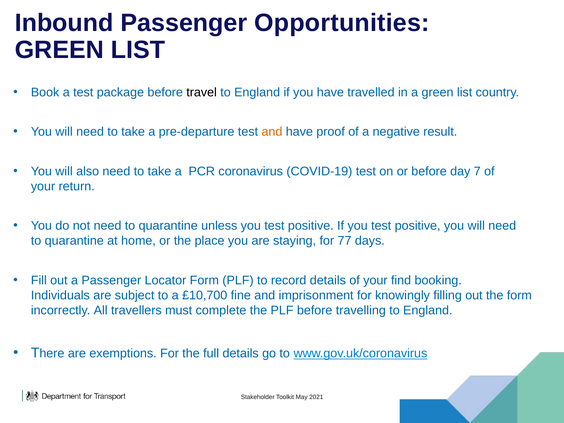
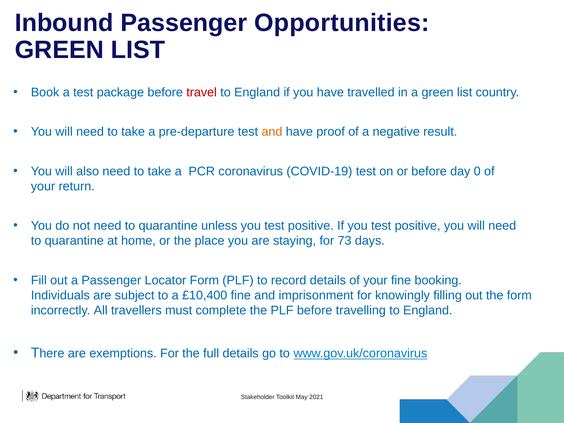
travel colour: black -> red
7: 7 -> 0
77: 77 -> 73
your find: find -> fine
£10,700: £10,700 -> £10,400
